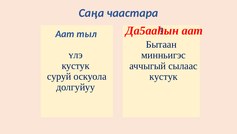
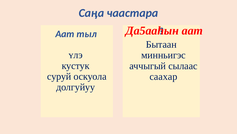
кустук at (163, 76): кустук -> саахар
